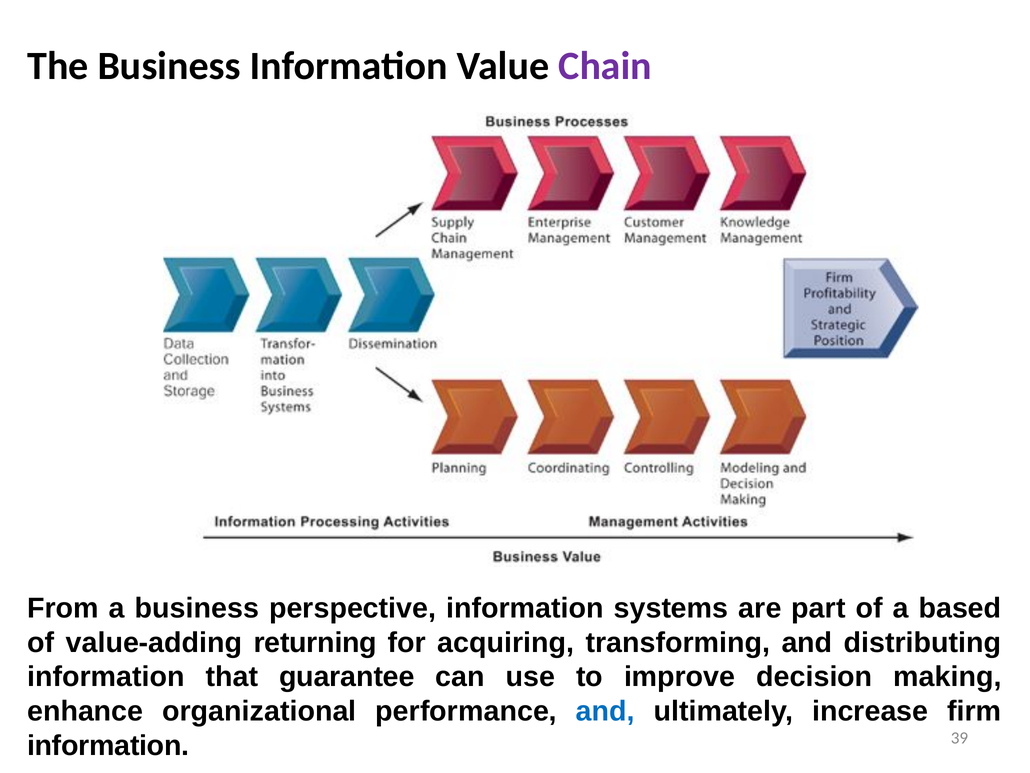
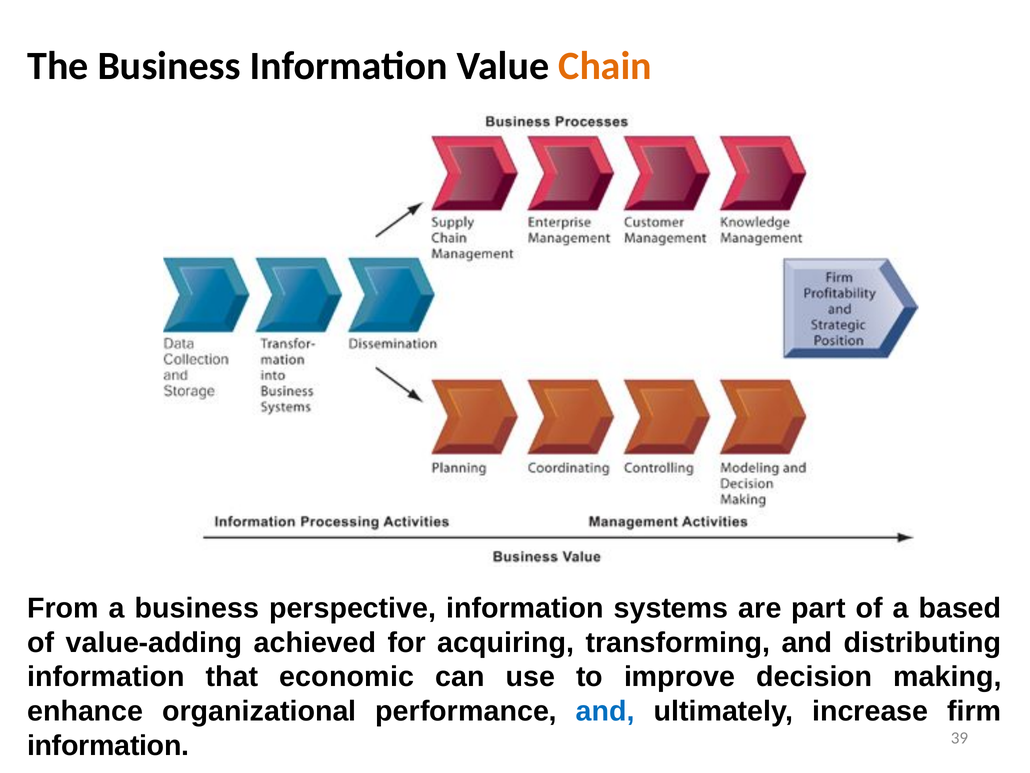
Chain colour: purple -> orange
returning: returning -> achieved
guarantee: guarantee -> economic
